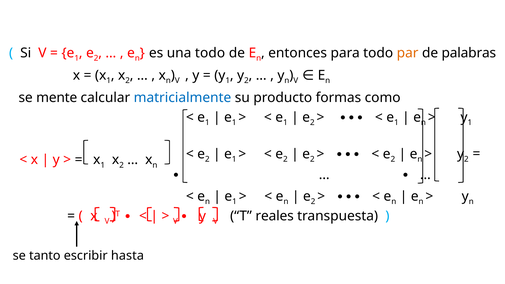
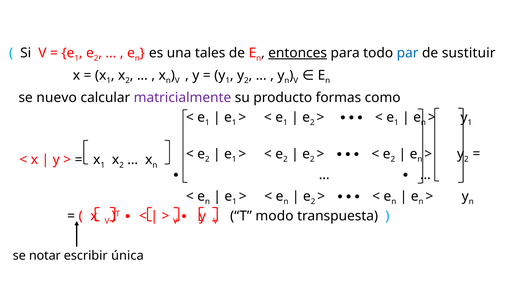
una todo: todo -> tales
entonces underline: none -> present
par colour: orange -> blue
palabras: palabras -> sustituir
mente: mente -> nuevo
matricialmente colour: blue -> purple
reales: reales -> modo
tanto: tanto -> notar
hasta: hasta -> única
